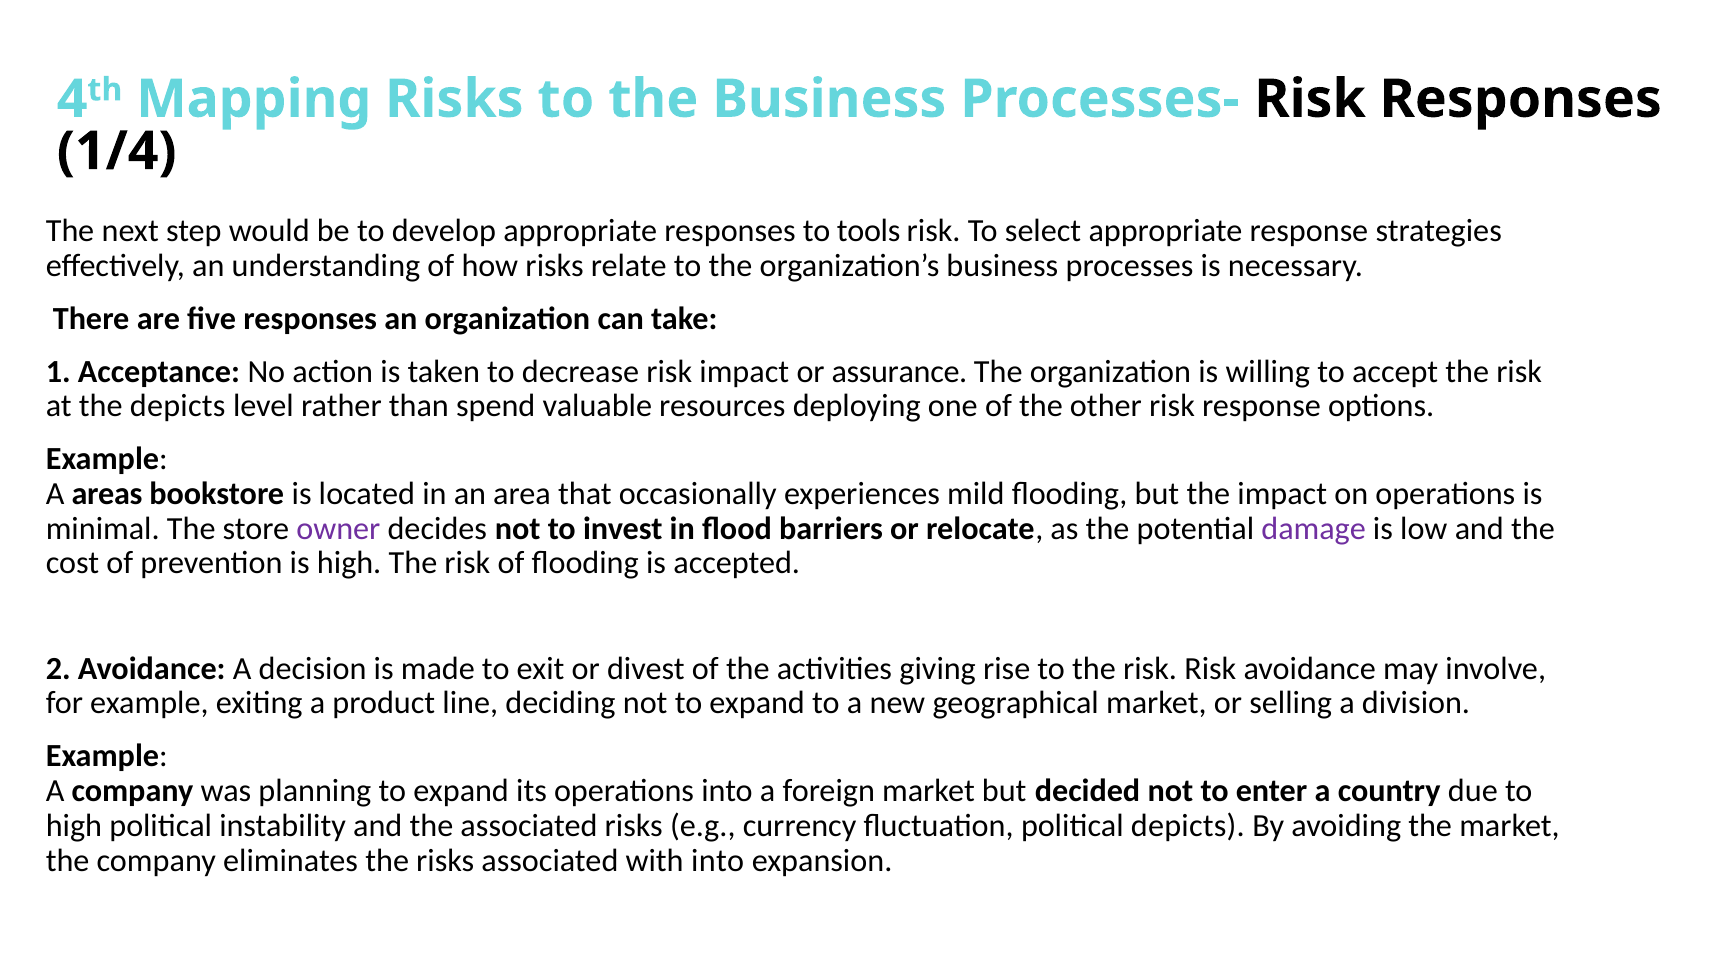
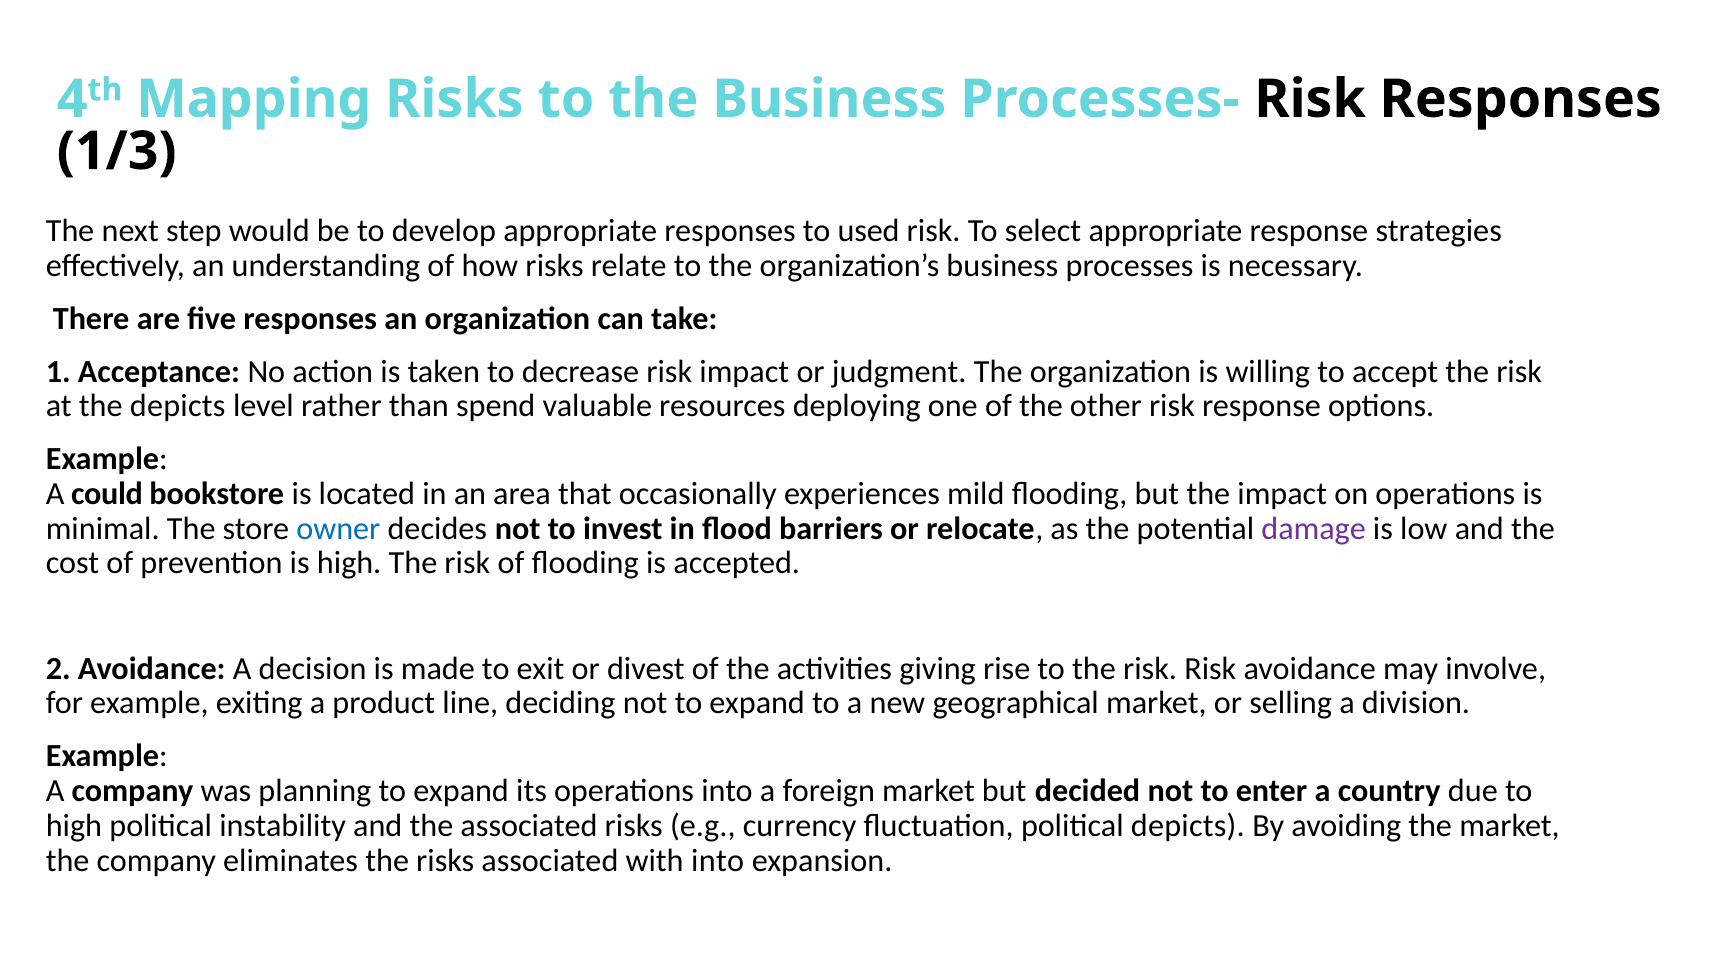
1/4: 1/4 -> 1/3
tools: tools -> used
assurance: assurance -> judgment
areas: areas -> could
owner colour: purple -> blue
